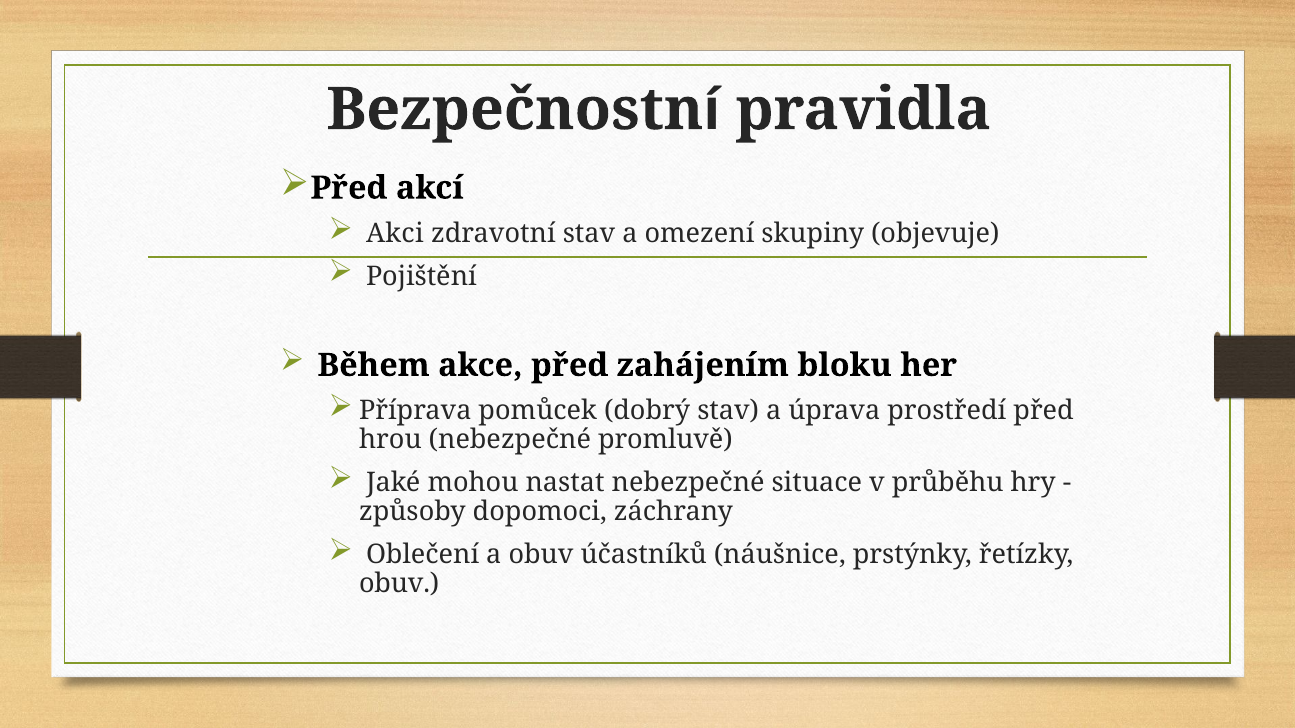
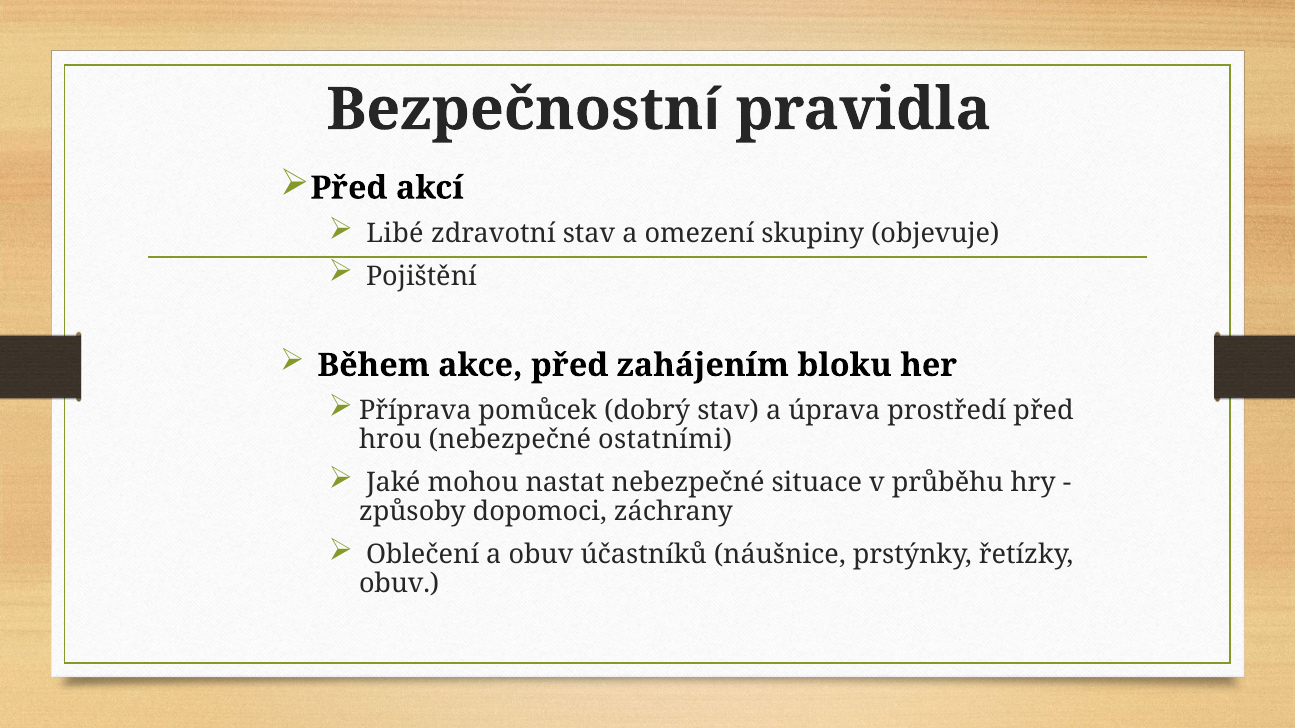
Akci: Akci -> Libé
promluvě: promluvě -> ostatními
